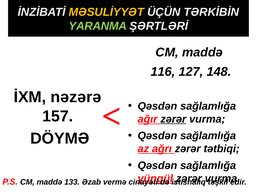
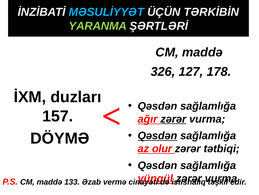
MƏSULİYYƏT colour: yellow -> light blue
116: 116 -> 326
148: 148 -> 178
nəzərə: nəzərə -> duzları
Qəsdən at (158, 135) underline: none -> present
ağrı: ağrı -> olur
